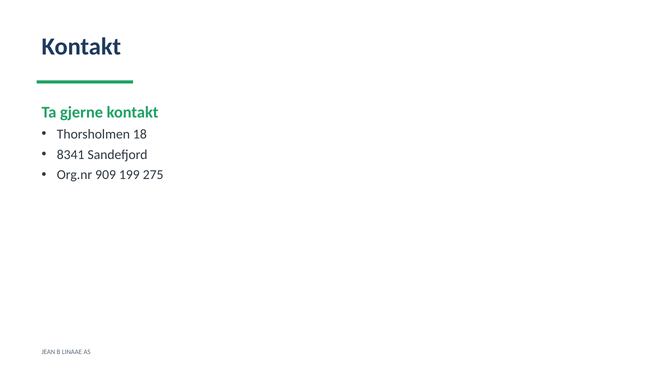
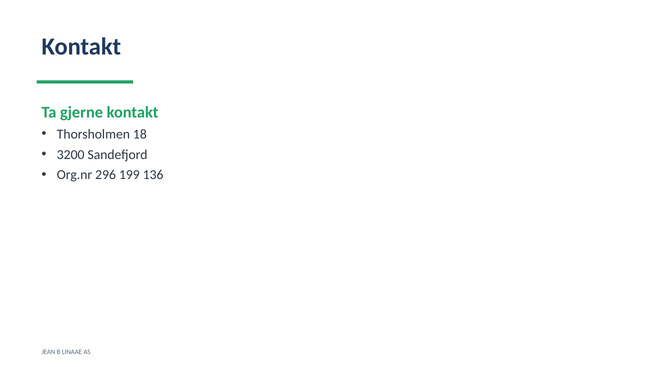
8341: 8341 -> 3200
909: 909 -> 296
275: 275 -> 136
